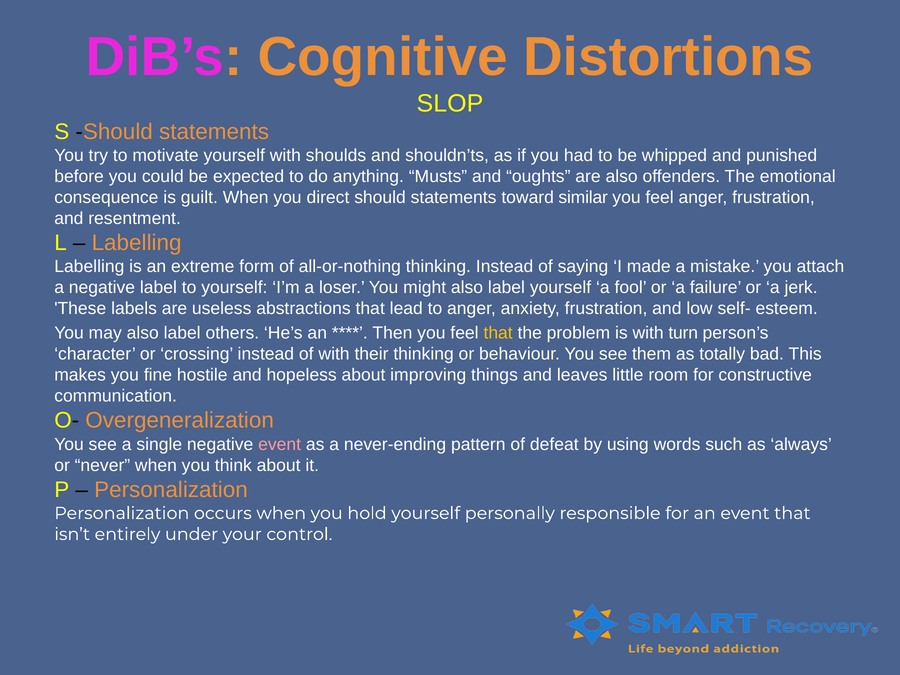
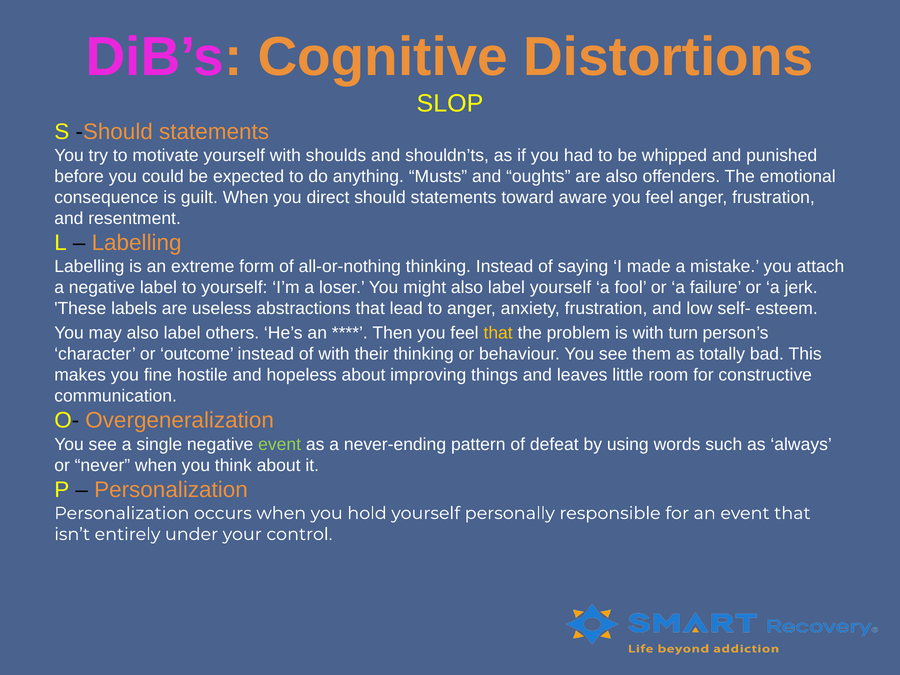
similar: similar -> aware
crossing: crossing -> outcome
event at (280, 444) colour: pink -> light green
